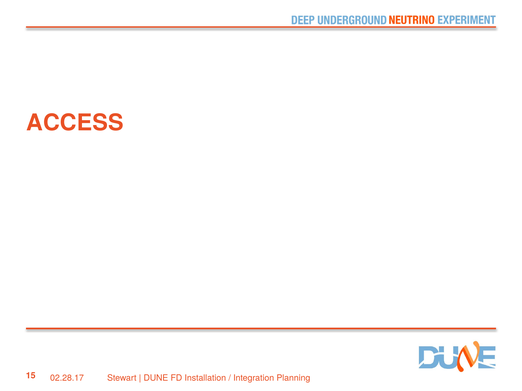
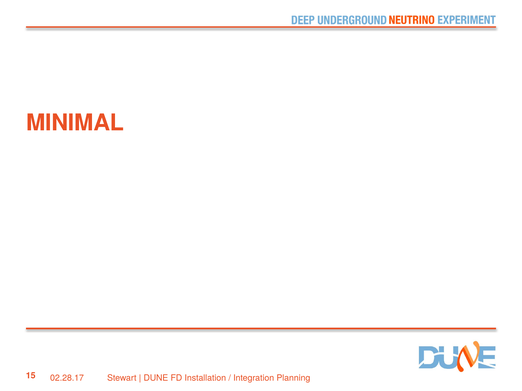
ACCESS: ACCESS -> MINIMAL
